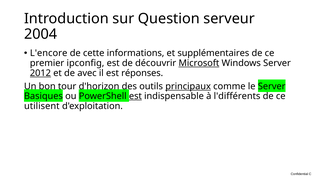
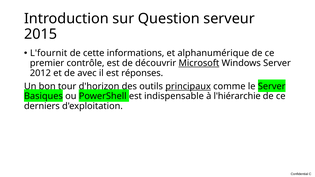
2004: 2004 -> 2015
L'encore: L'encore -> L'fournit
supplémentaires: supplémentaires -> alphanumérique
ipconfig: ipconfig -> contrôle
2012 underline: present -> none
est at (135, 96) underline: present -> none
l'différents: l'différents -> l'hiérarchie
utilisent: utilisent -> derniers
